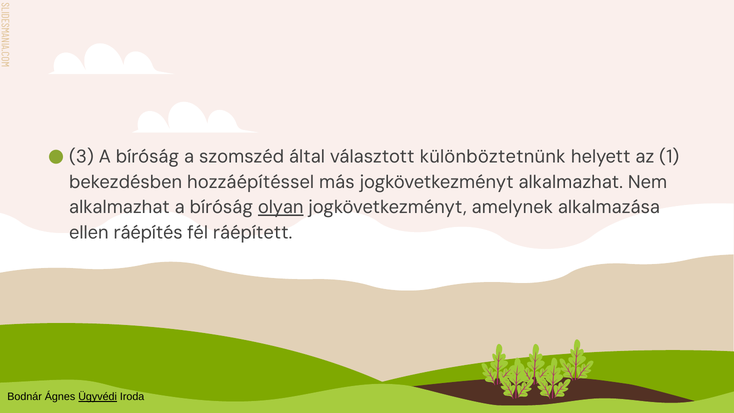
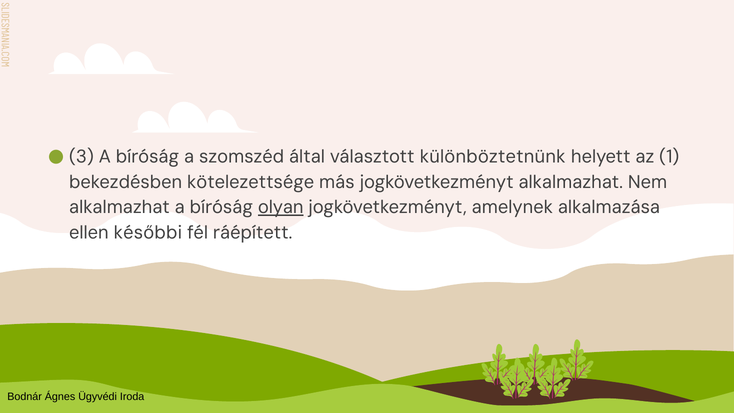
hozzáépítéssel: hozzáépítéssel -> kötelezettsége
ráépítés: ráépítés -> későbbi
Ügyvédi underline: present -> none
